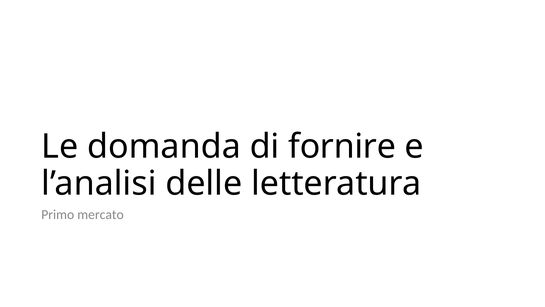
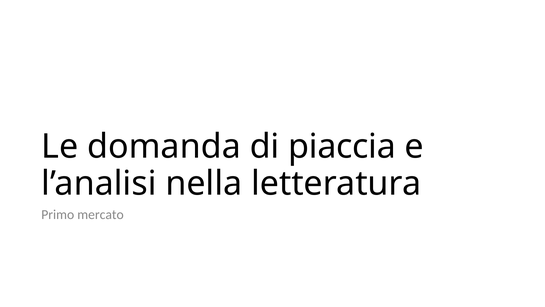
fornire: fornire -> piaccia
delle: delle -> nella
